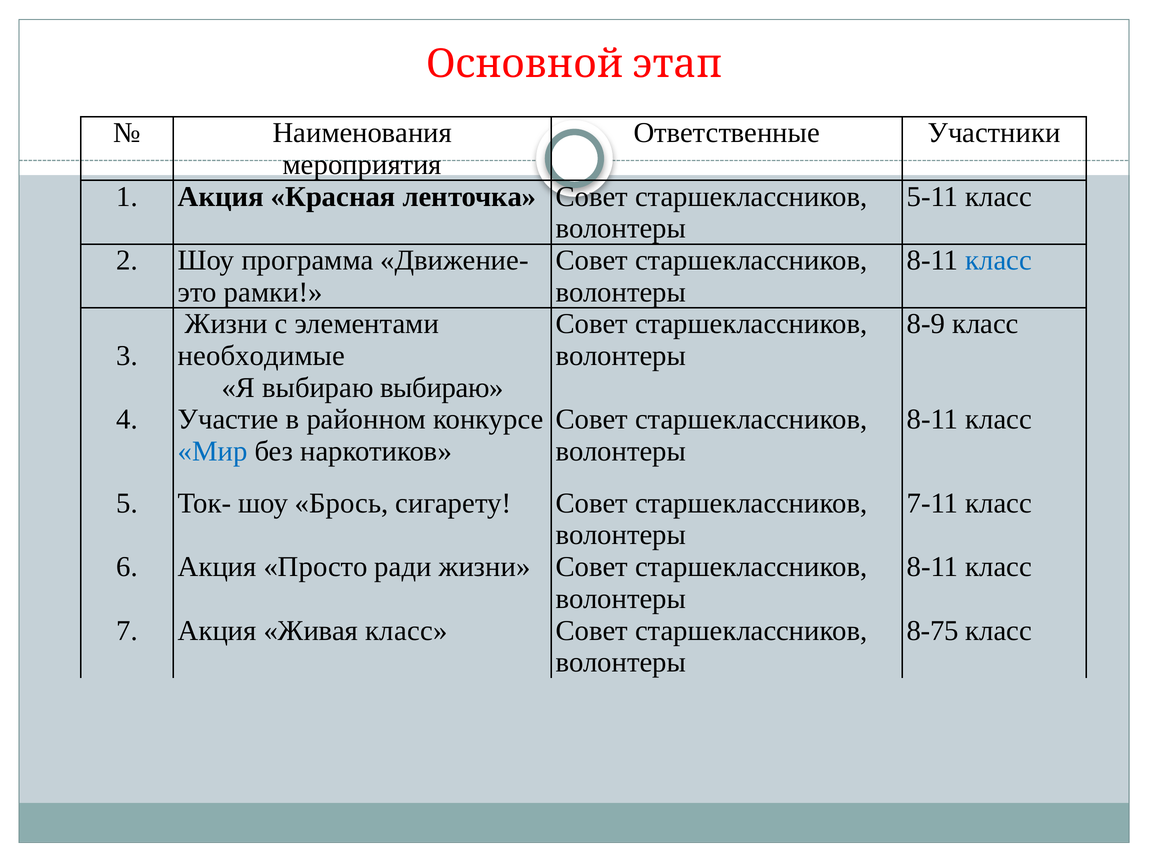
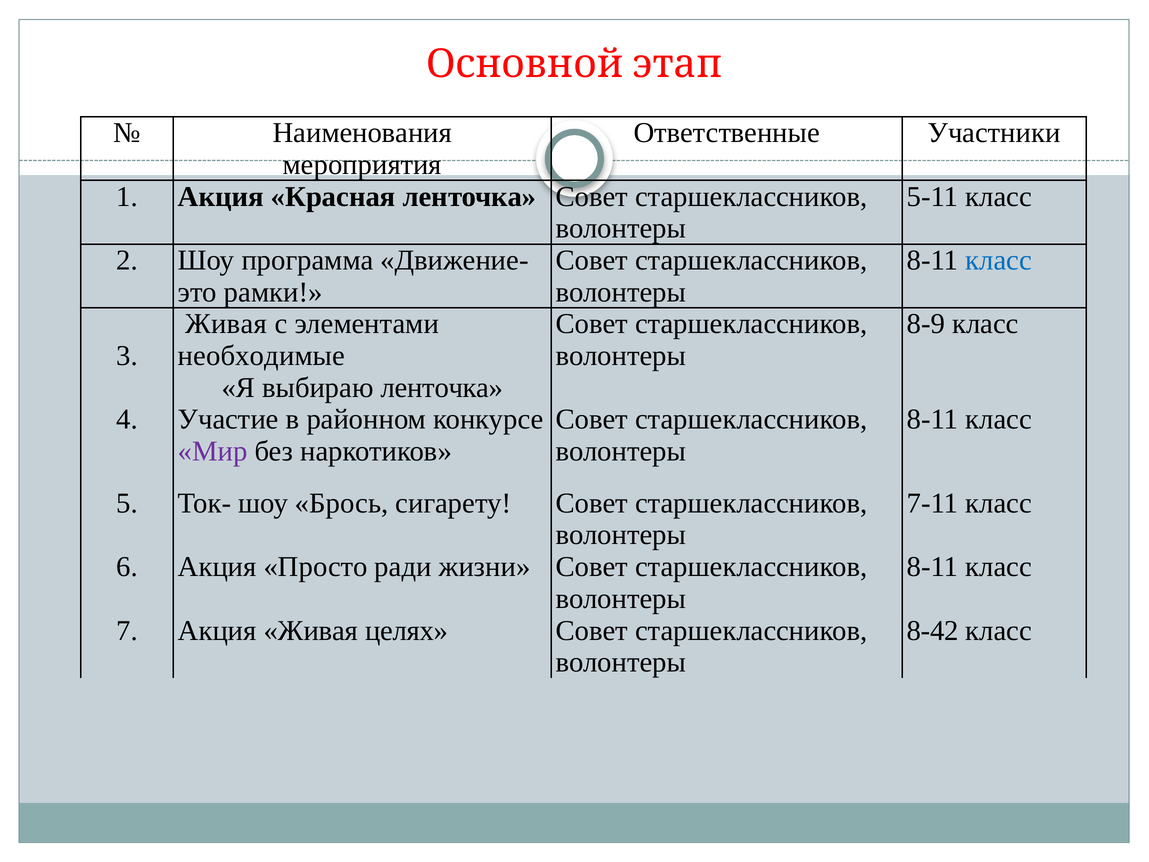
Жизни at (226, 324): Жизни -> Живая
выбираю выбираю: выбираю -> ленточка
Мир colour: blue -> purple
Живая класс: класс -> целях
8-75: 8-75 -> 8-42
